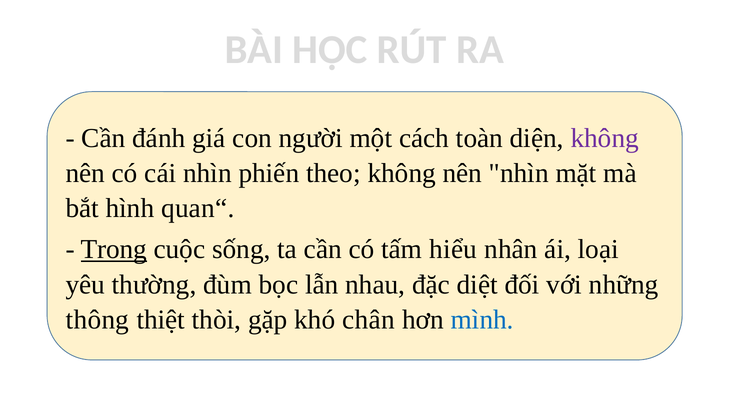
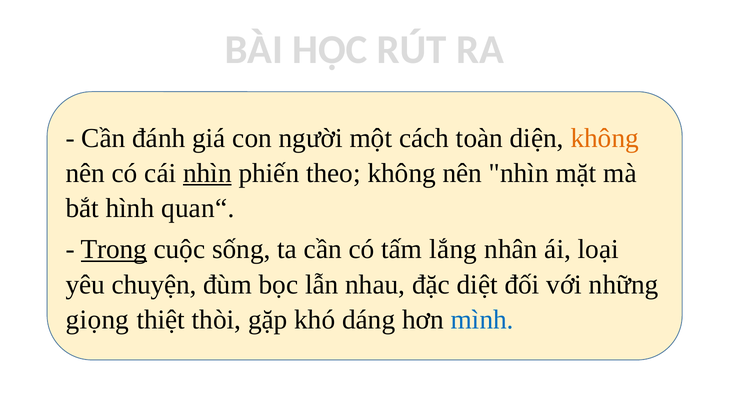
không at (605, 138) colour: purple -> orange
nhìn at (207, 173) underline: none -> present
hiểu: hiểu -> lắng
thường: thường -> chuyện
thông: thông -> giọng
chân: chân -> dáng
